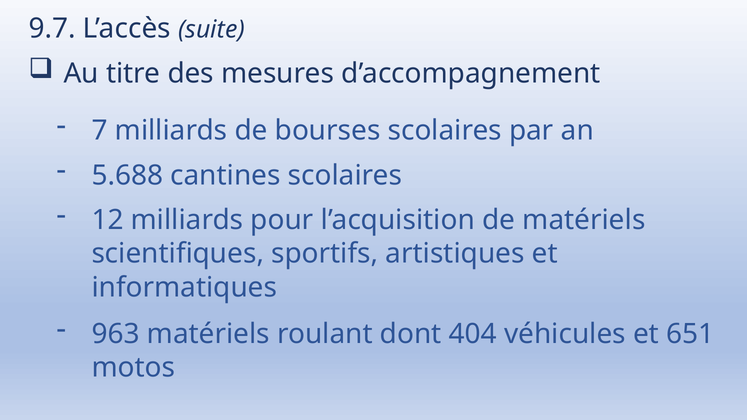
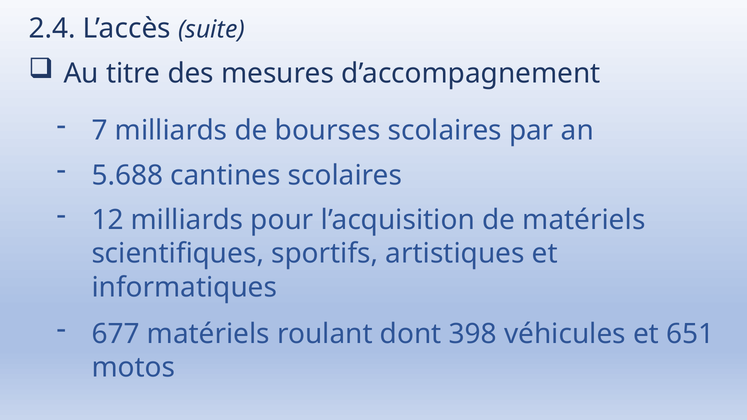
9.7: 9.7 -> 2.4
963: 963 -> 677
404: 404 -> 398
